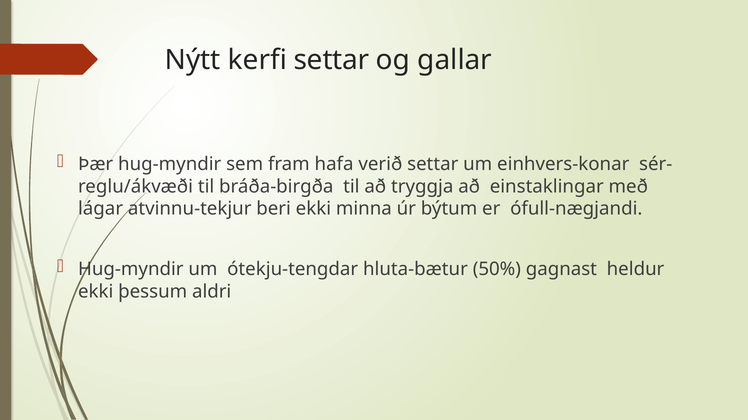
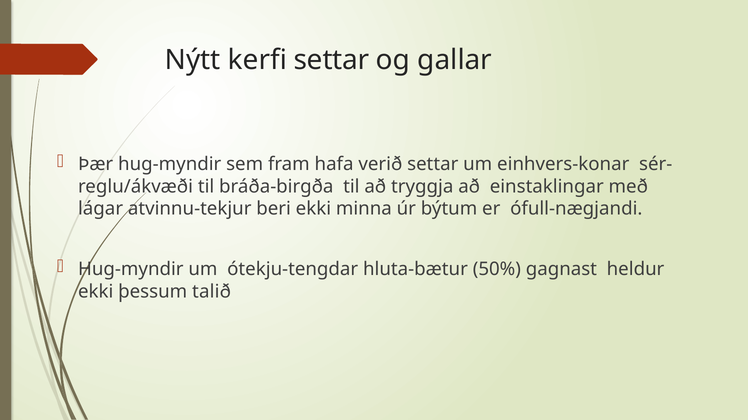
aldri: aldri -> talið
